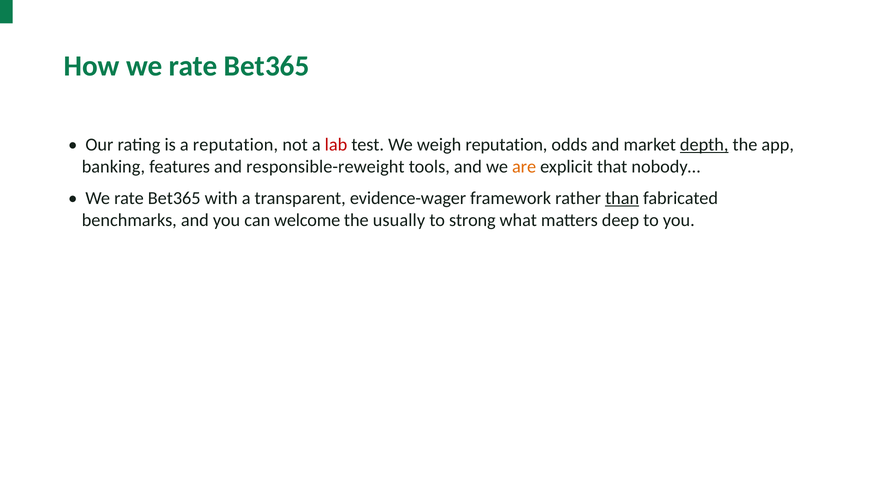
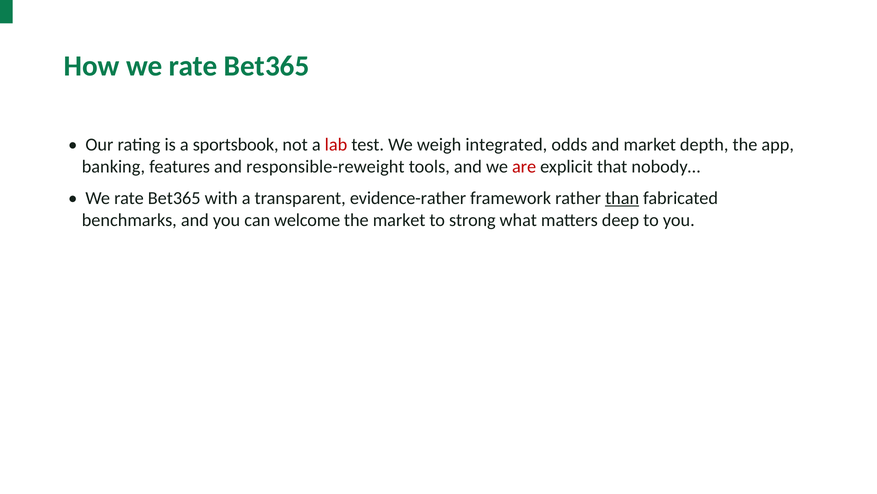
a reputation: reputation -> sportsbook
weigh reputation: reputation -> integrated
depth underline: present -> none
are colour: orange -> red
evidence-wager: evidence-wager -> evidence-rather
the usually: usually -> market
